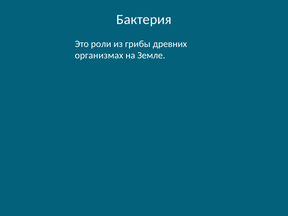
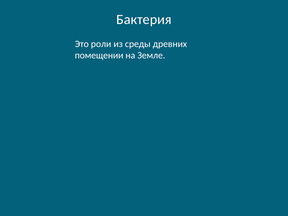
грибы: грибы -> среды
организмах: организмах -> помещении
